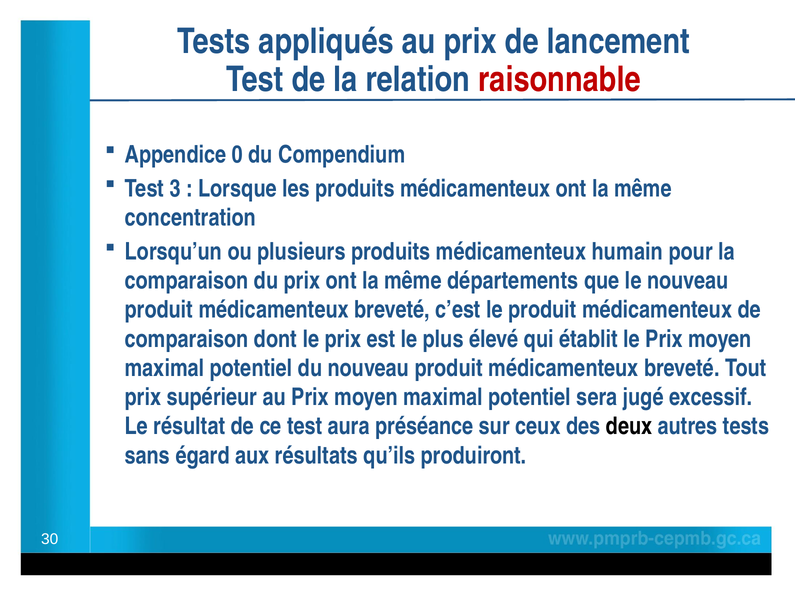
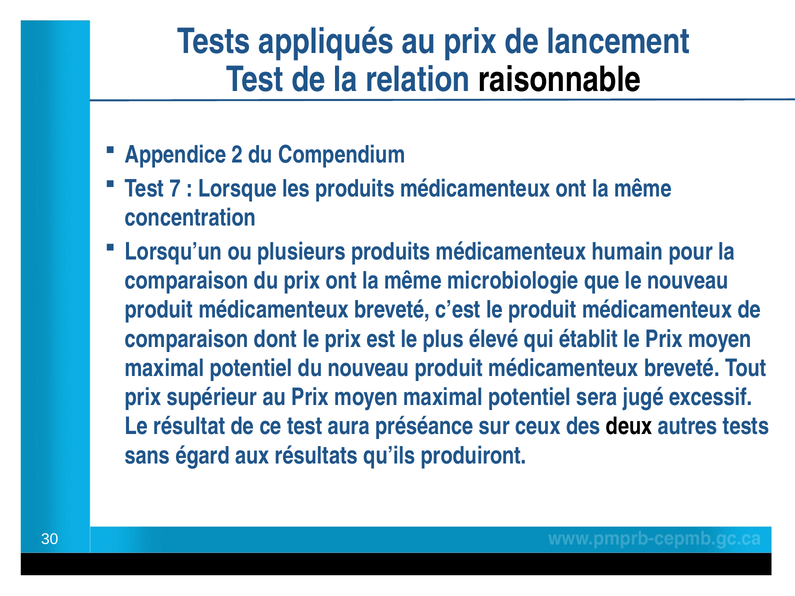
raisonnable colour: red -> black
0: 0 -> 2
3: 3 -> 7
départements: départements -> microbiologie
